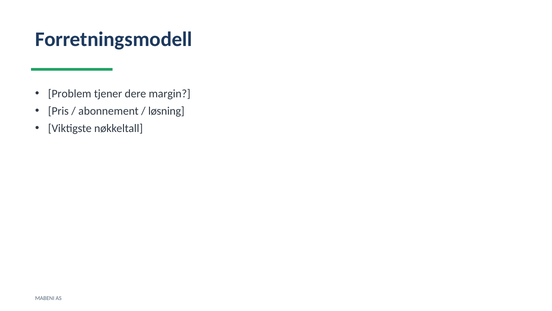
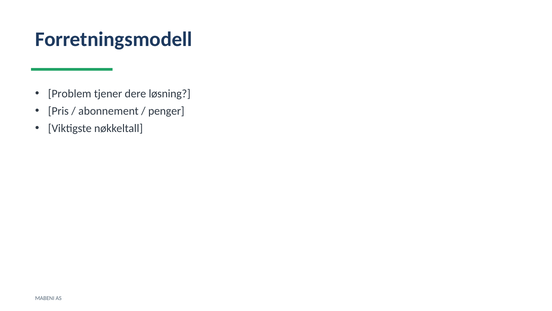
margin: margin -> løsning
løsning: løsning -> penger
